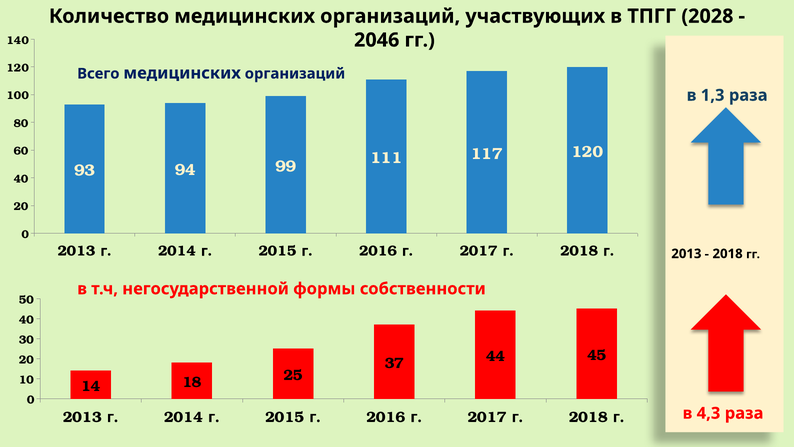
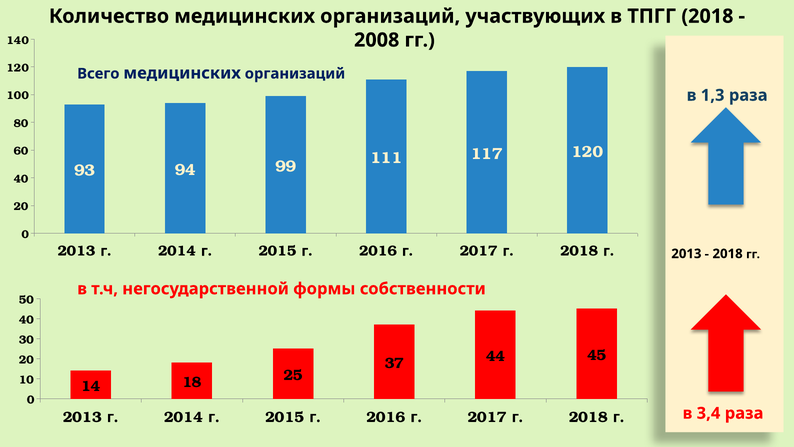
ТПГГ 2028: 2028 -> 2018
2046: 2046 -> 2008
4,3: 4,3 -> 3,4
